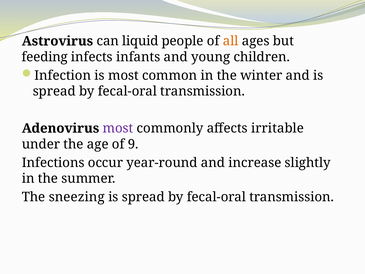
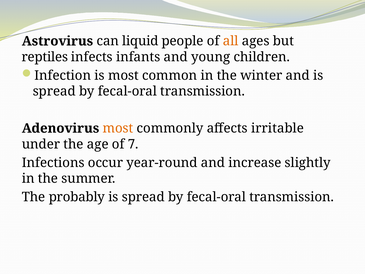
feeding: feeding -> reptiles
most at (118, 128) colour: purple -> orange
9: 9 -> 7
sneezing: sneezing -> probably
